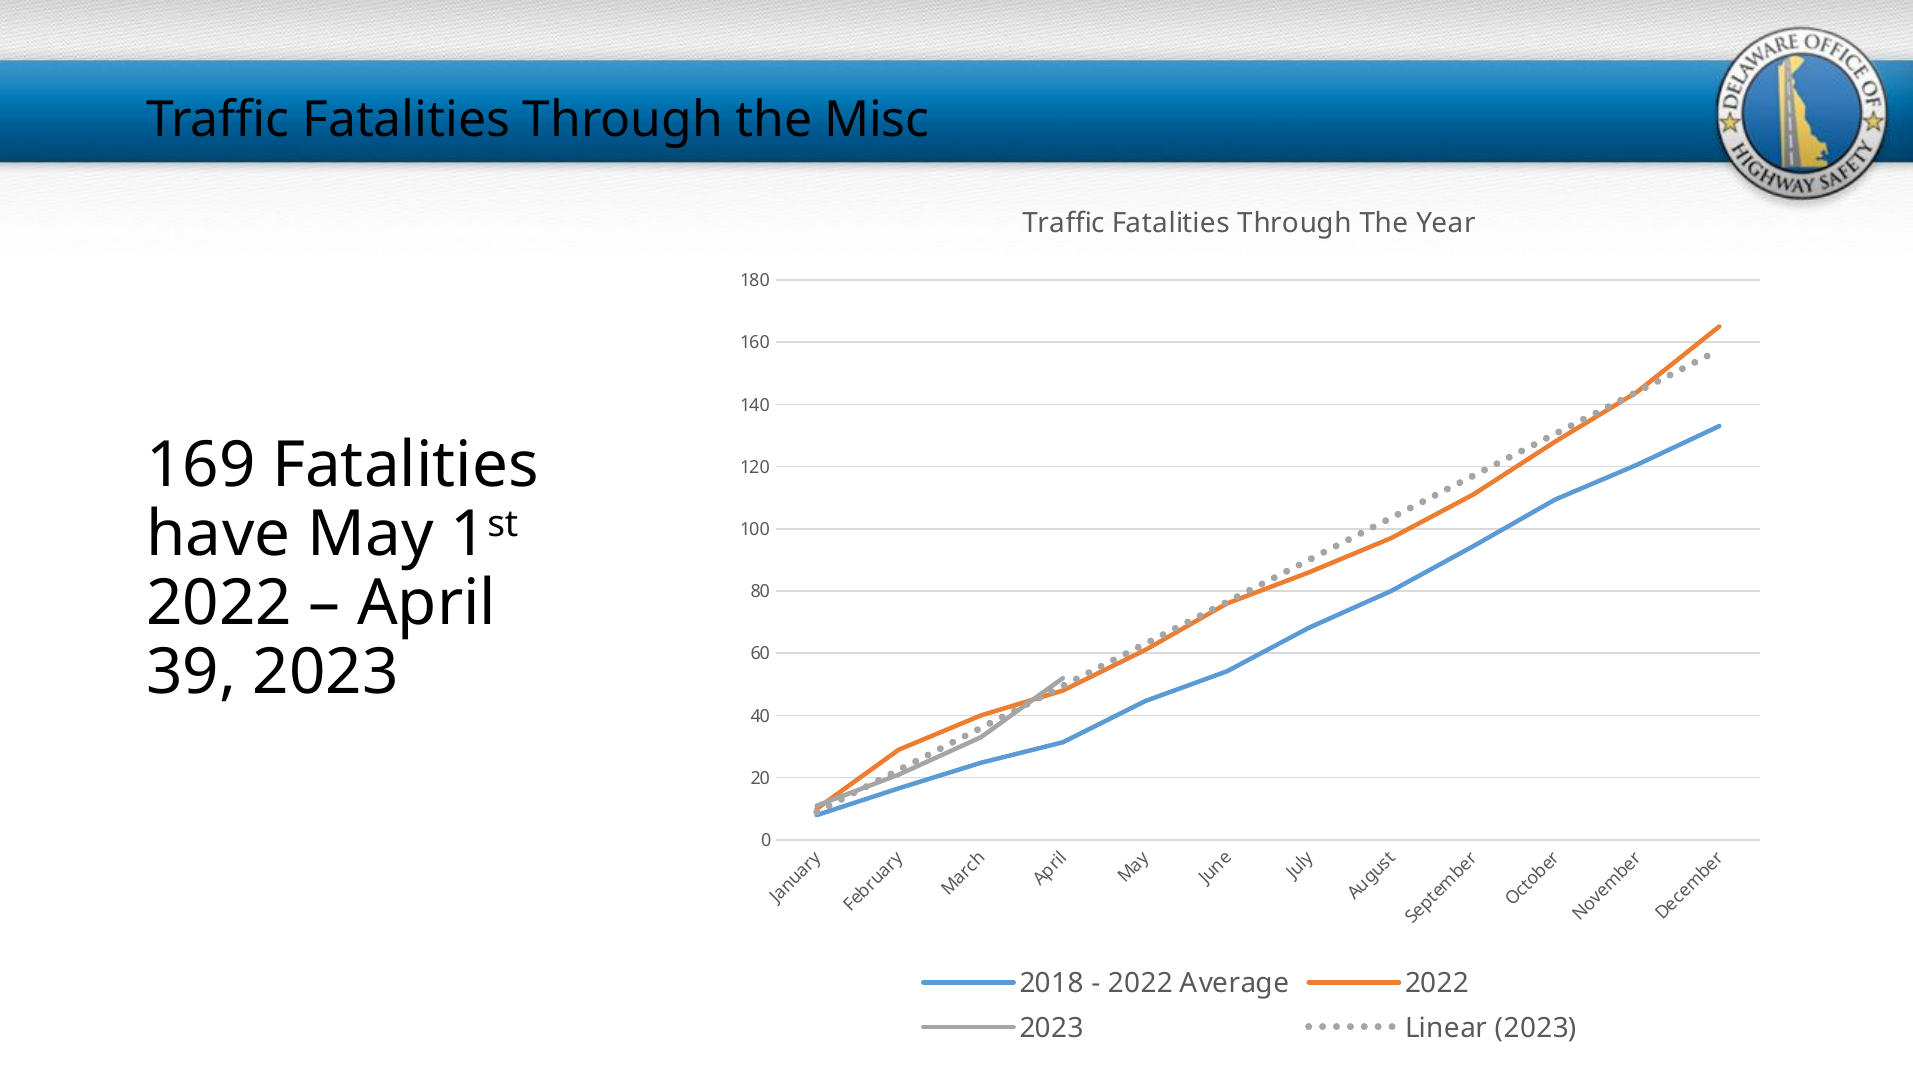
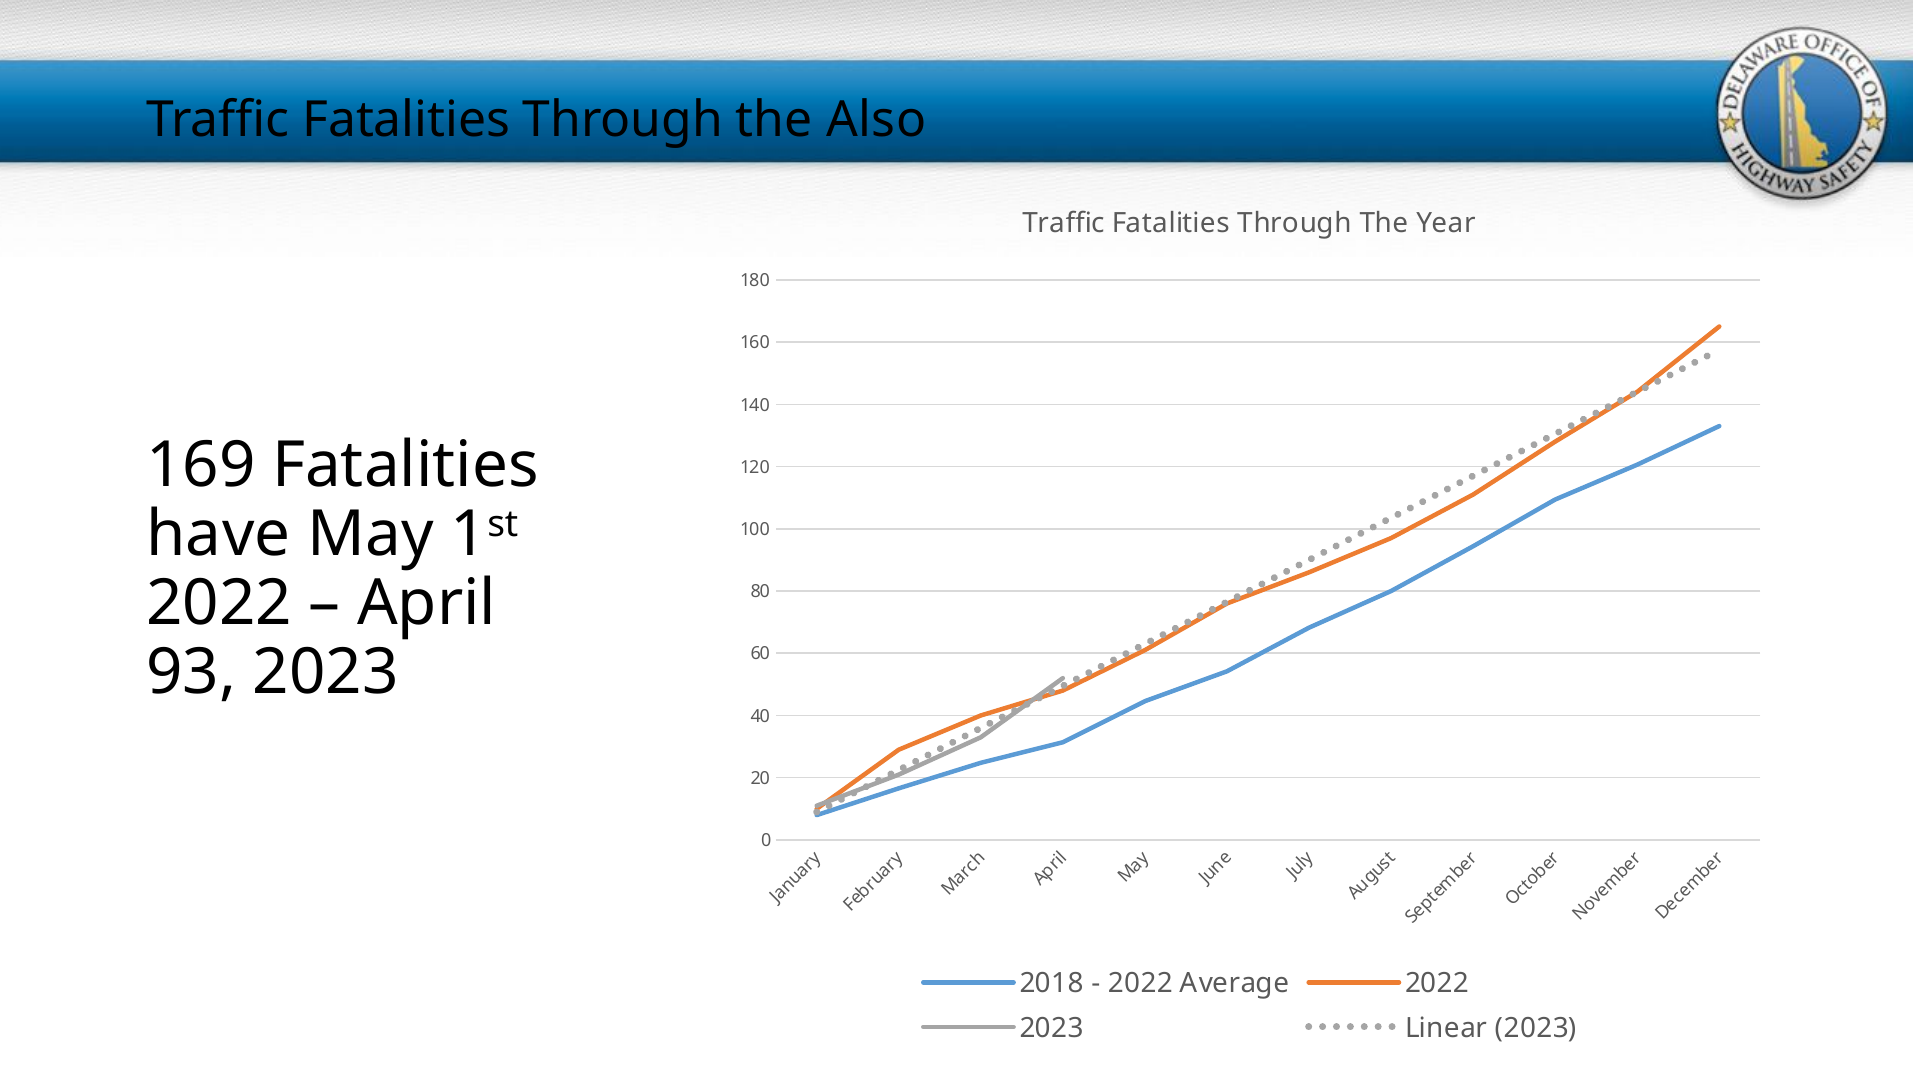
Misc: Misc -> Also
39: 39 -> 93
